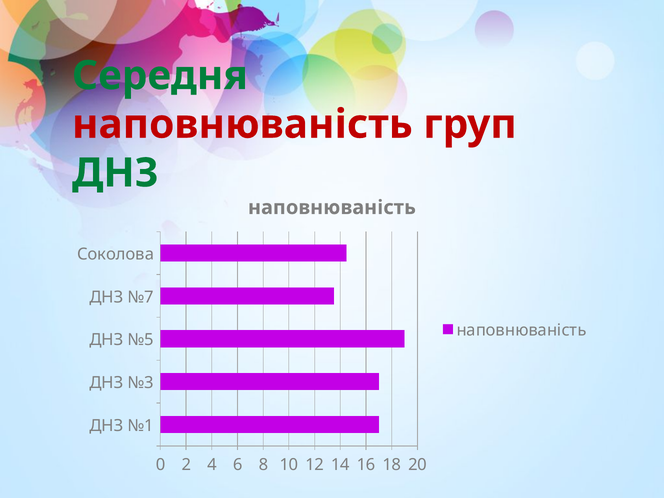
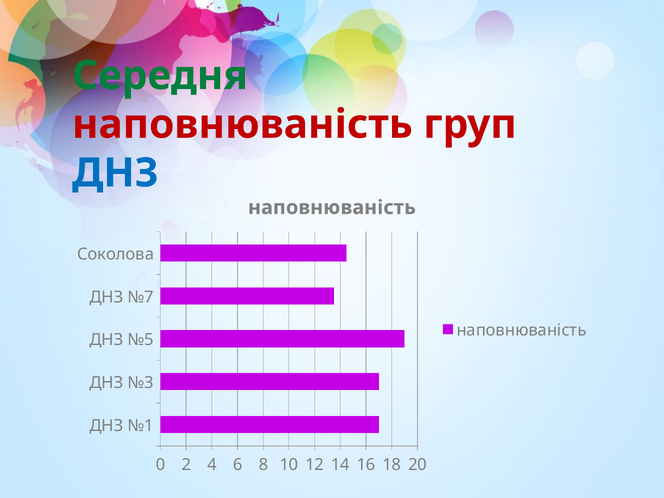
ДНЗ at (115, 173) colour: green -> blue
